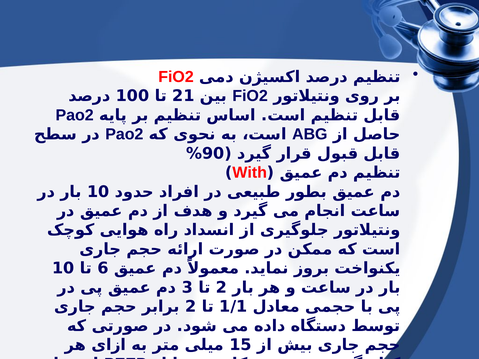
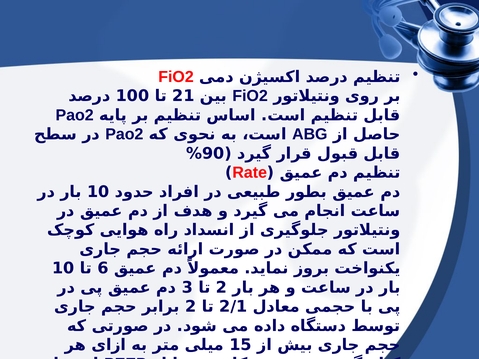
With: With -> Rate
1/1: 1/1 -> 2/1
